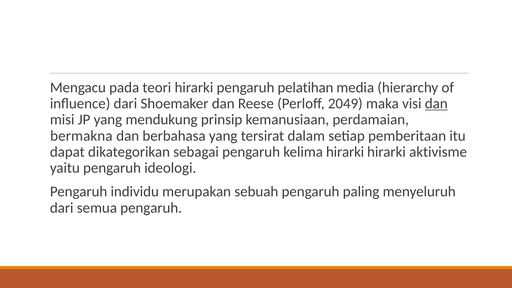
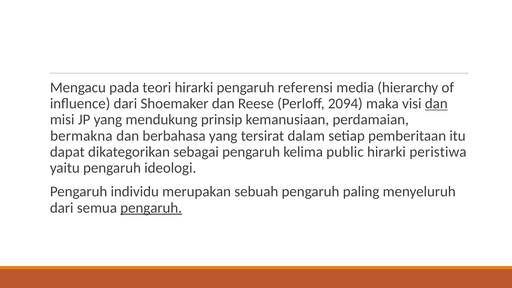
pelatihan: pelatihan -> referensi
2049: 2049 -> 2094
kelima hirarki: hirarki -> public
aktivisme: aktivisme -> peristiwa
pengaruh at (151, 208) underline: none -> present
